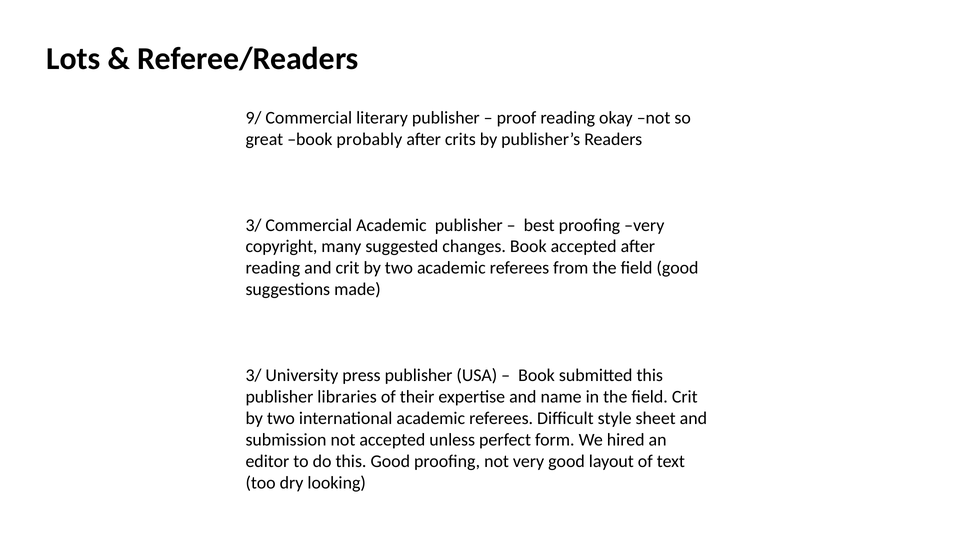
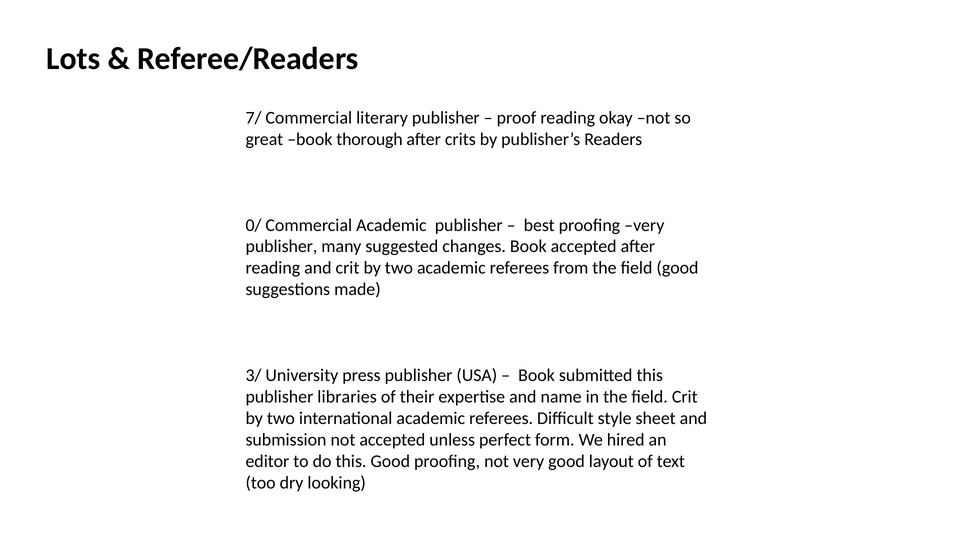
9/: 9/ -> 7/
probably: probably -> thorough
3/ at (254, 225): 3/ -> 0/
copyright at (281, 246): copyright -> publisher
